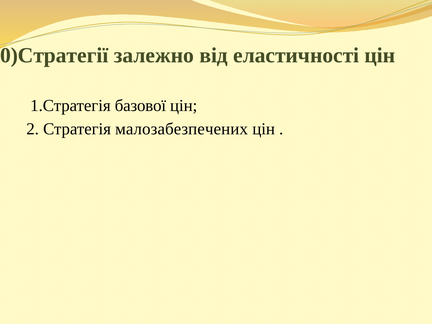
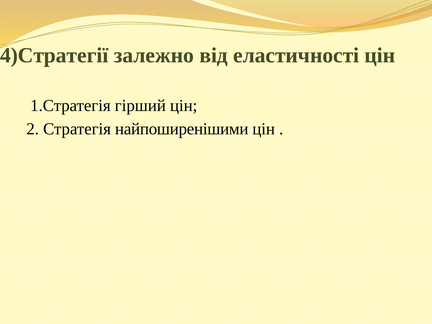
0)Стратегії: 0)Стратегії -> 4)Стратегії
базової: базової -> гірший
малозабезпечених: малозабезпечених -> найпоширенішими
